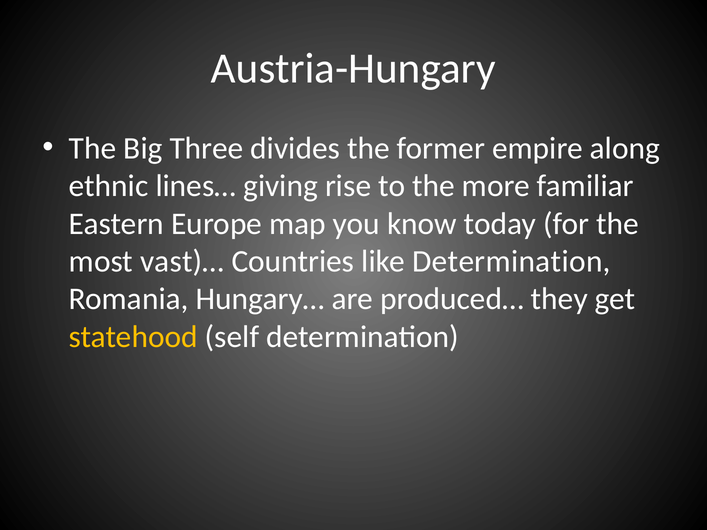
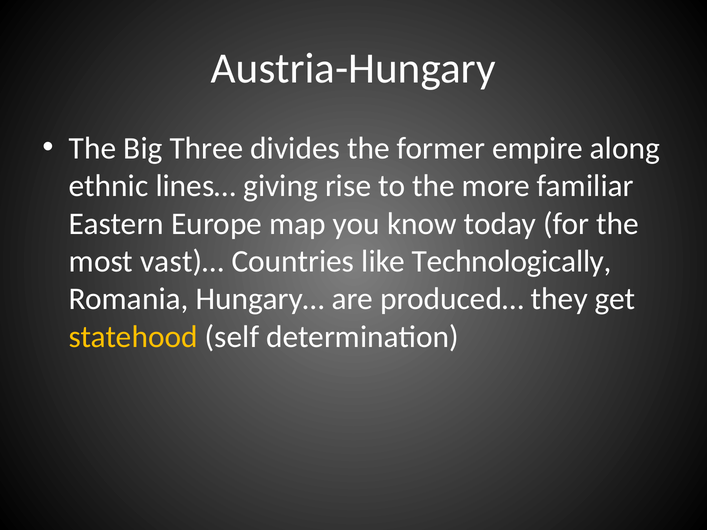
like Determination: Determination -> Technologically
